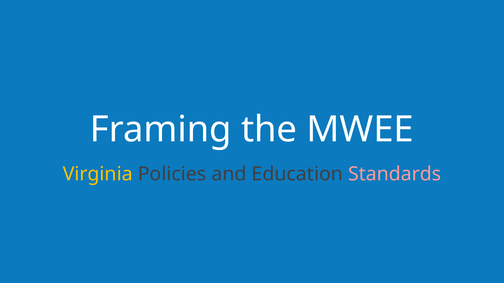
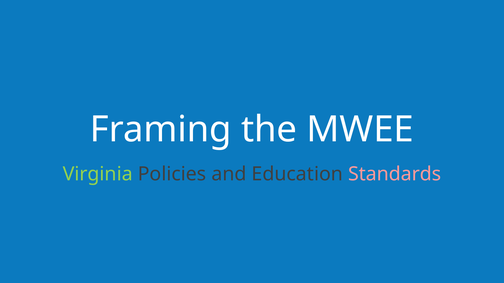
Virginia colour: yellow -> light green
